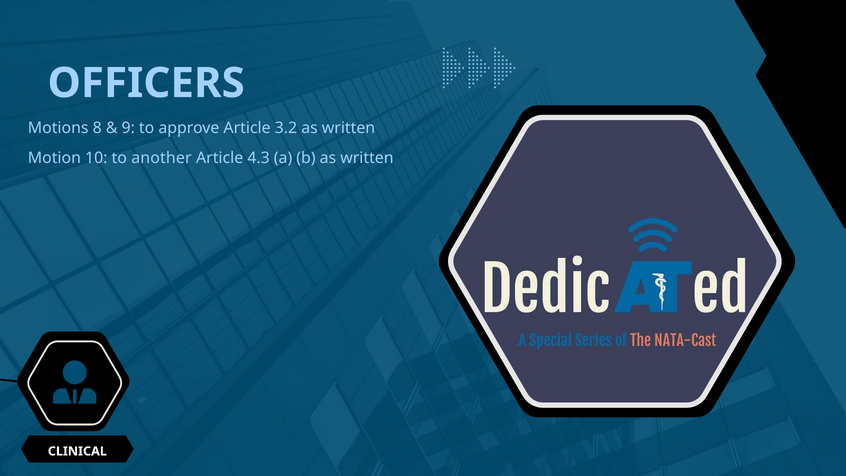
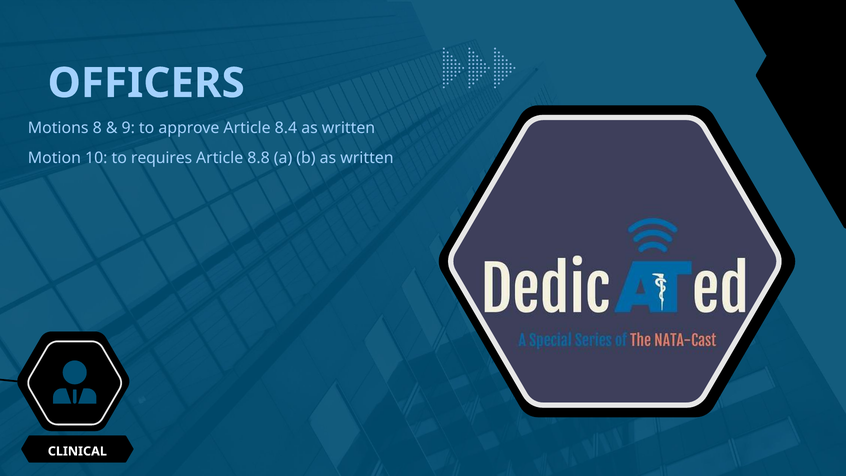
3.2: 3.2 -> 8.4
another: another -> requires
4.3: 4.3 -> 8.8
